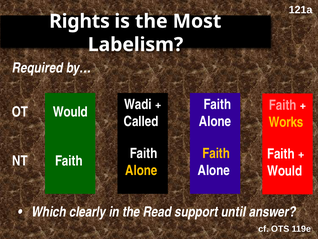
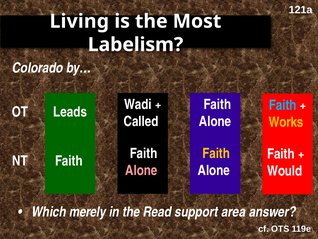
Rights: Rights -> Living
Required: Required -> Colorado
Faith at (283, 105) colour: pink -> light blue
Would at (70, 112): Would -> Leads
Alone at (141, 170) colour: yellow -> pink
clearly: clearly -> merely
until: until -> area
